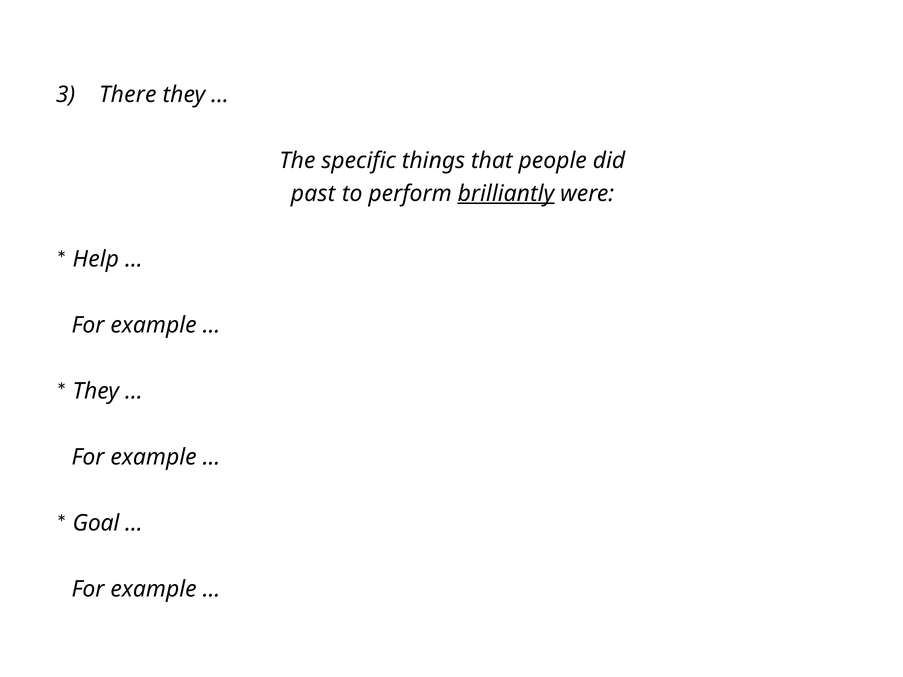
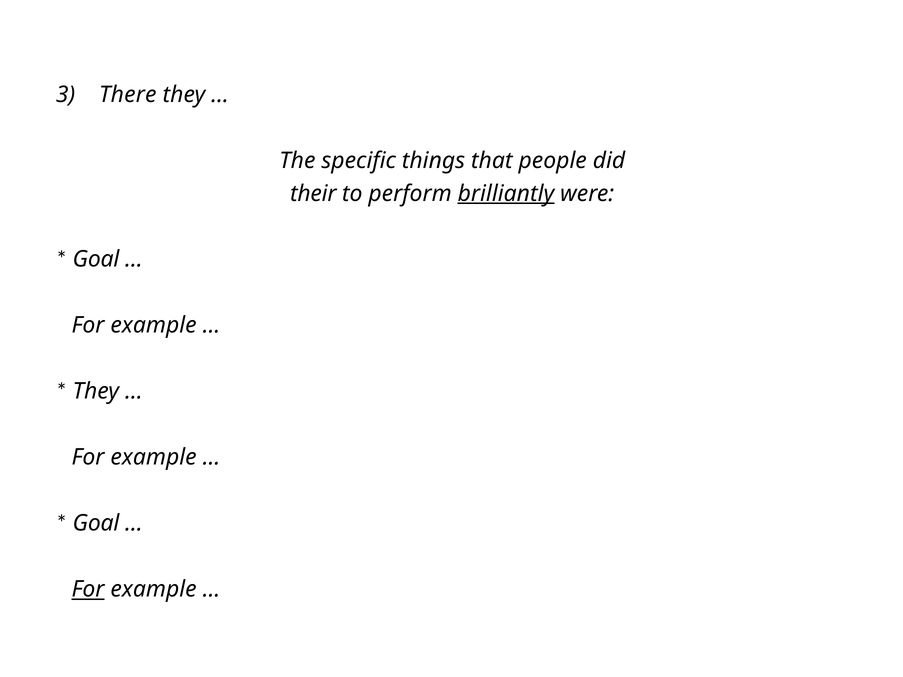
past: past -> their
Help at (96, 260): Help -> Goal
For at (88, 589) underline: none -> present
